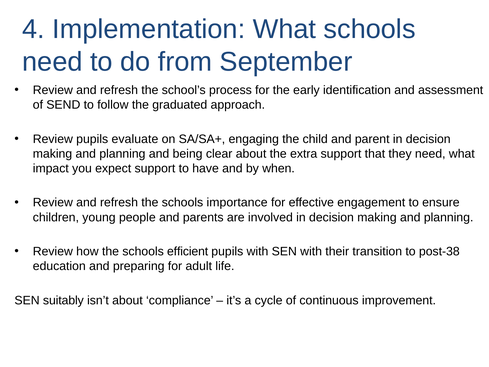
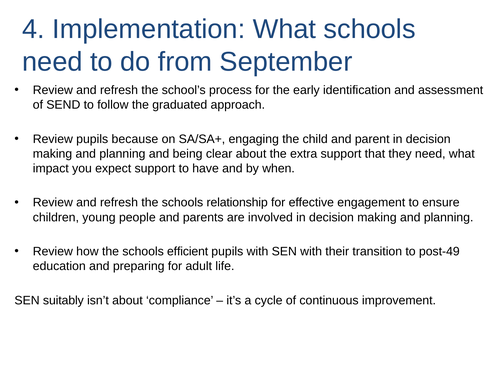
evaluate: evaluate -> because
importance: importance -> relationship
post-38: post-38 -> post-49
